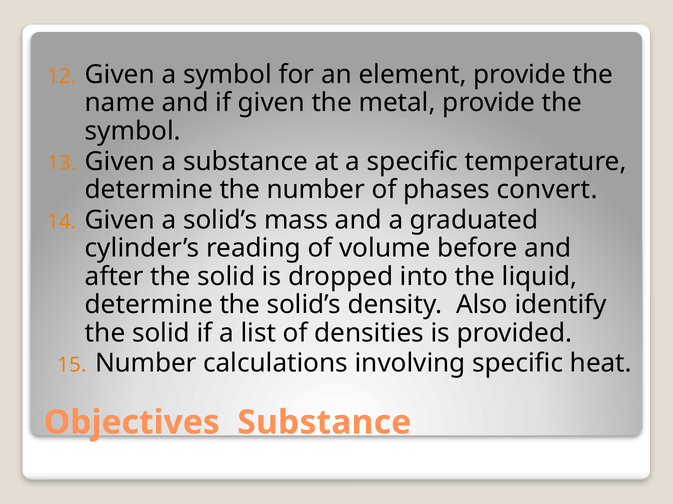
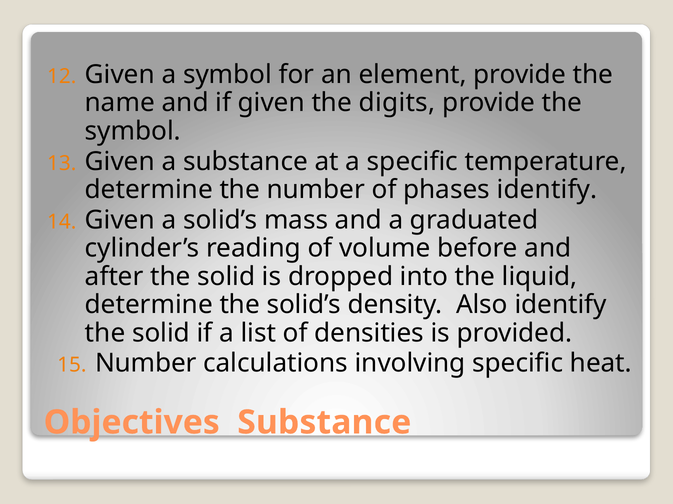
metal: metal -> digits
phases convert: convert -> identify
